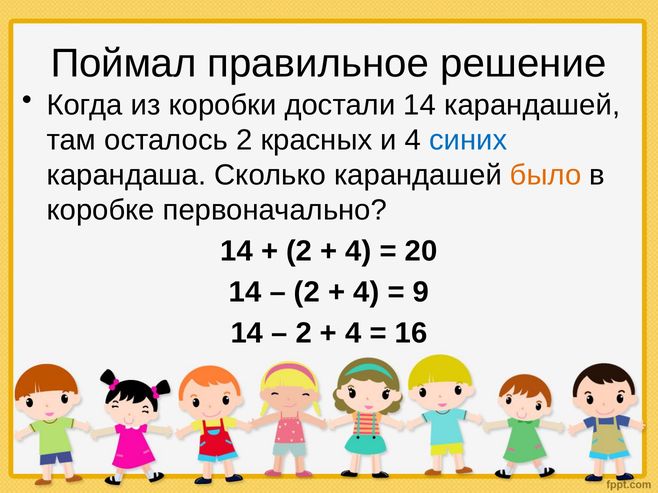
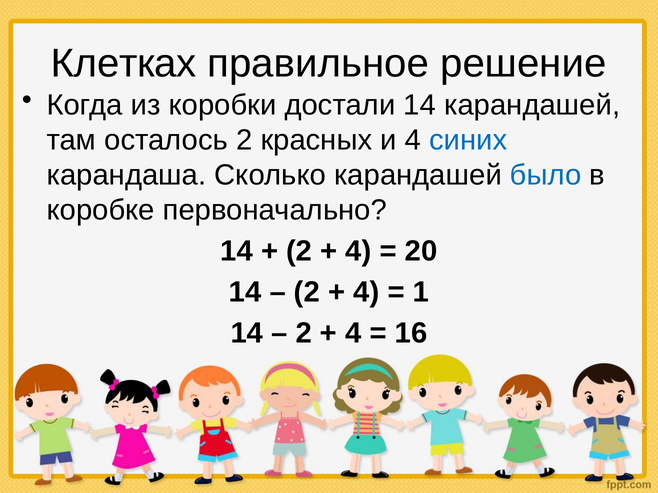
Поймал: Поймал -> Клетках
было colour: orange -> blue
9: 9 -> 1
